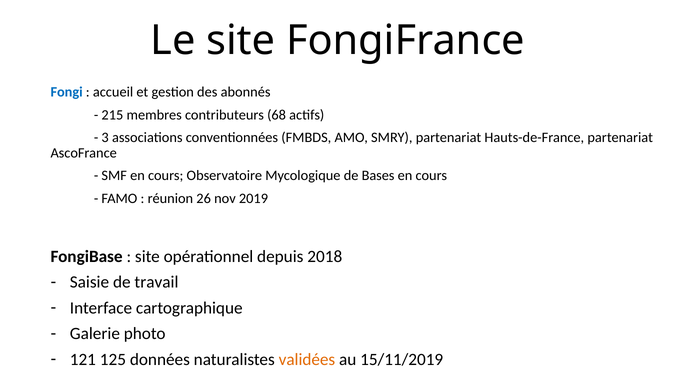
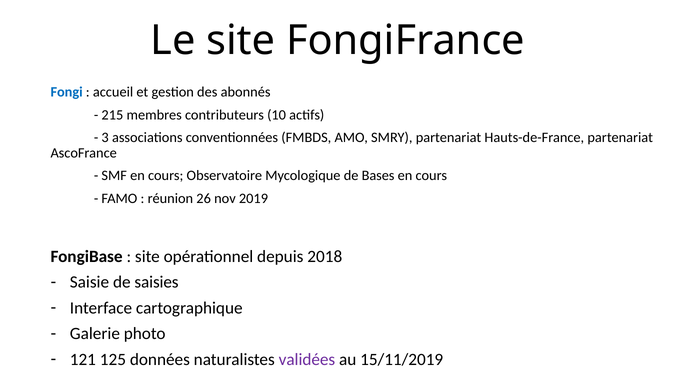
68: 68 -> 10
travail: travail -> saisies
validées colour: orange -> purple
